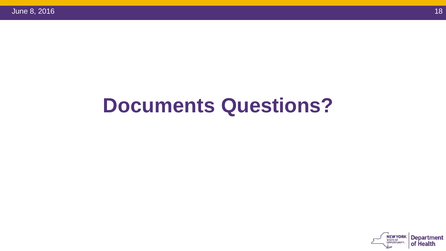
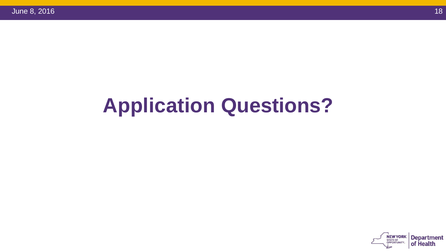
Documents: Documents -> Application
